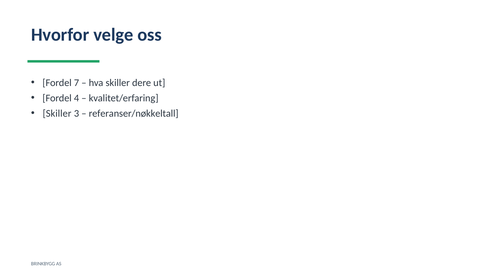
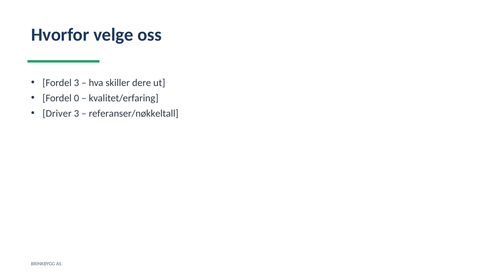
Fordel 7: 7 -> 3
4: 4 -> 0
Skiller at (57, 113): Skiller -> Driver
